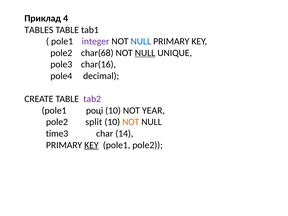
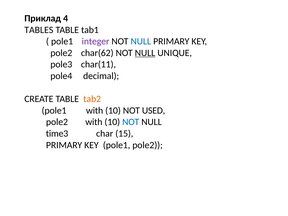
char(68: char(68 -> char(62
char(16: char(16 -> char(11
tab2 colour: purple -> orange
pole1 році: році -> with
YEAR: YEAR -> USED
pole2 split: split -> with
NOT at (131, 122) colour: orange -> blue
14: 14 -> 15
KEY at (91, 145) underline: present -> none
